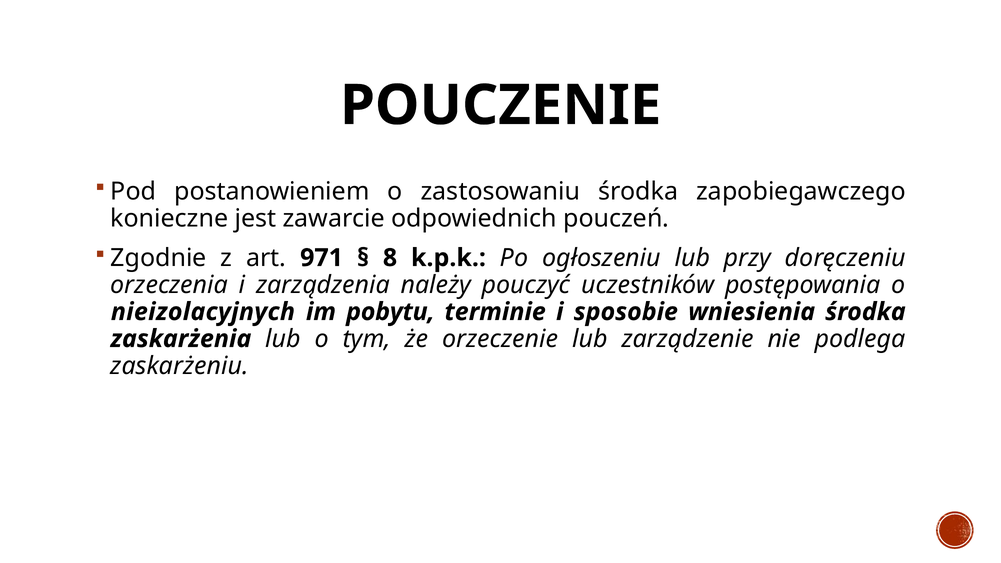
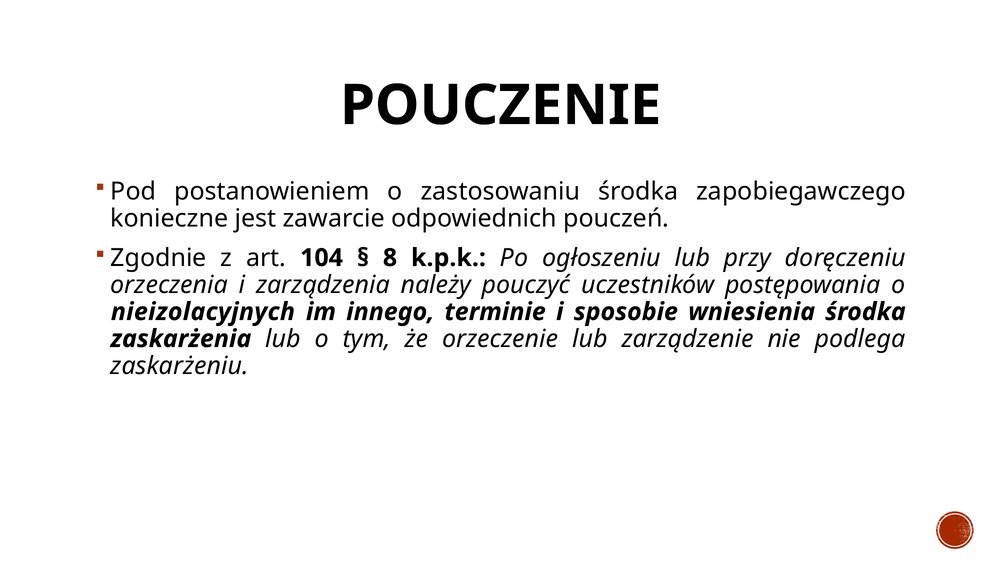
971: 971 -> 104
pobytu: pobytu -> innego
